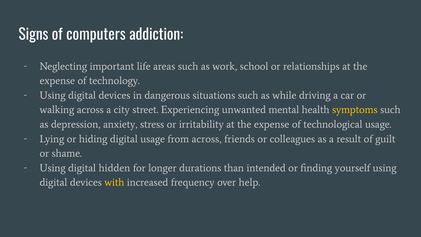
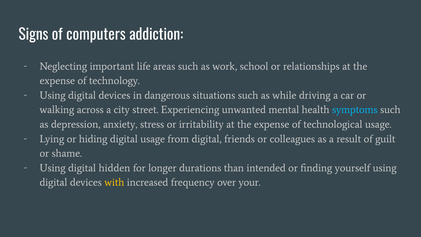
symptoms colour: yellow -> light blue
from across: across -> digital
help: help -> your
